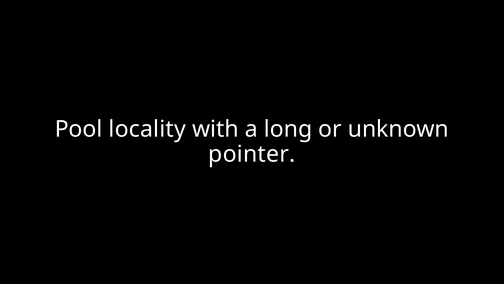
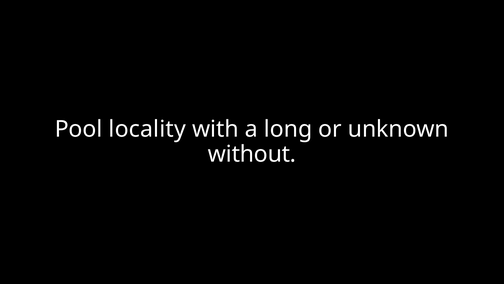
pointer: pointer -> without
